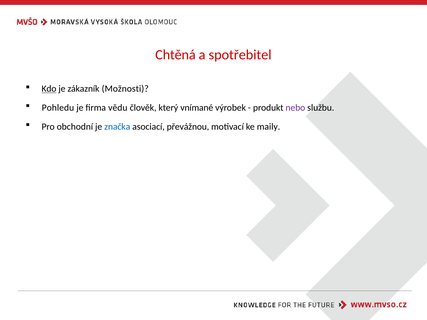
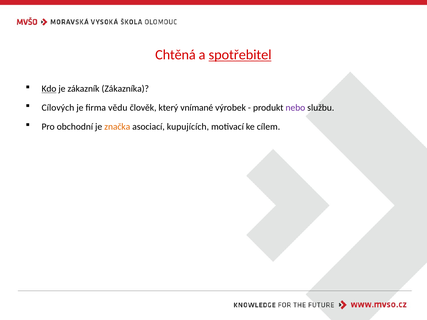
spotřebitel underline: none -> present
Možnosti: Možnosti -> Zákazníka
Pohledu: Pohledu -> Cílových
značka colour: blue -> orange
převážnou: převážnou -> kupujících
maily: maily -> cílem
